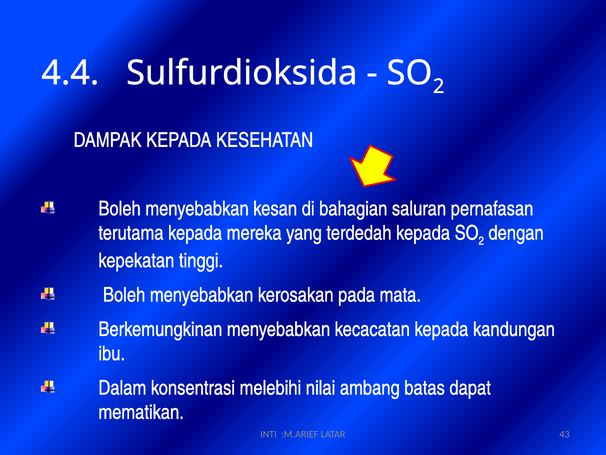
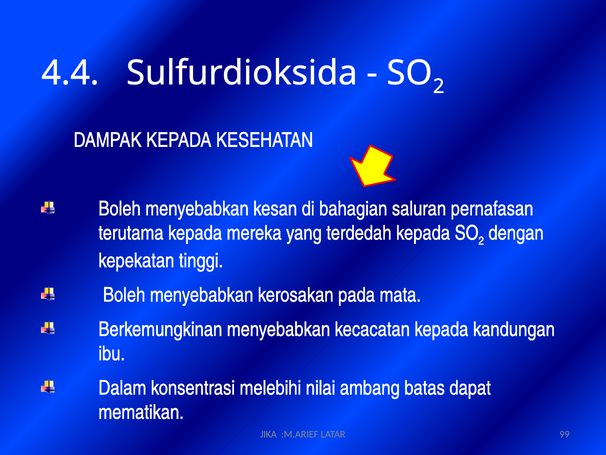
INTI: INTI -> JIKA
43: 43 -> 99
